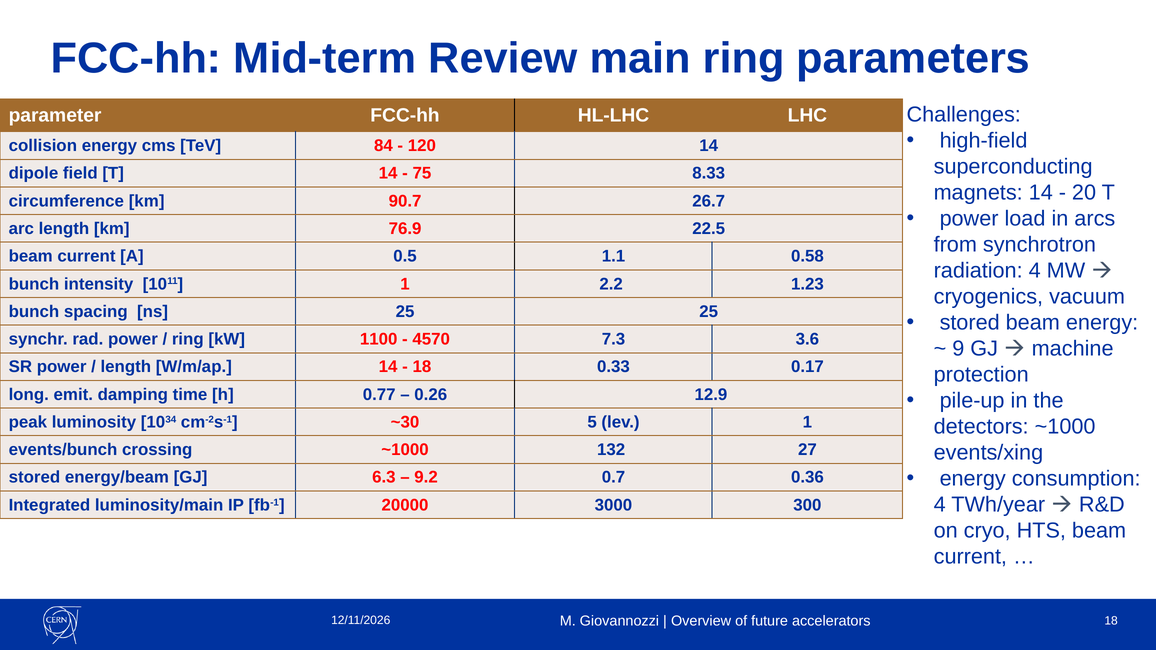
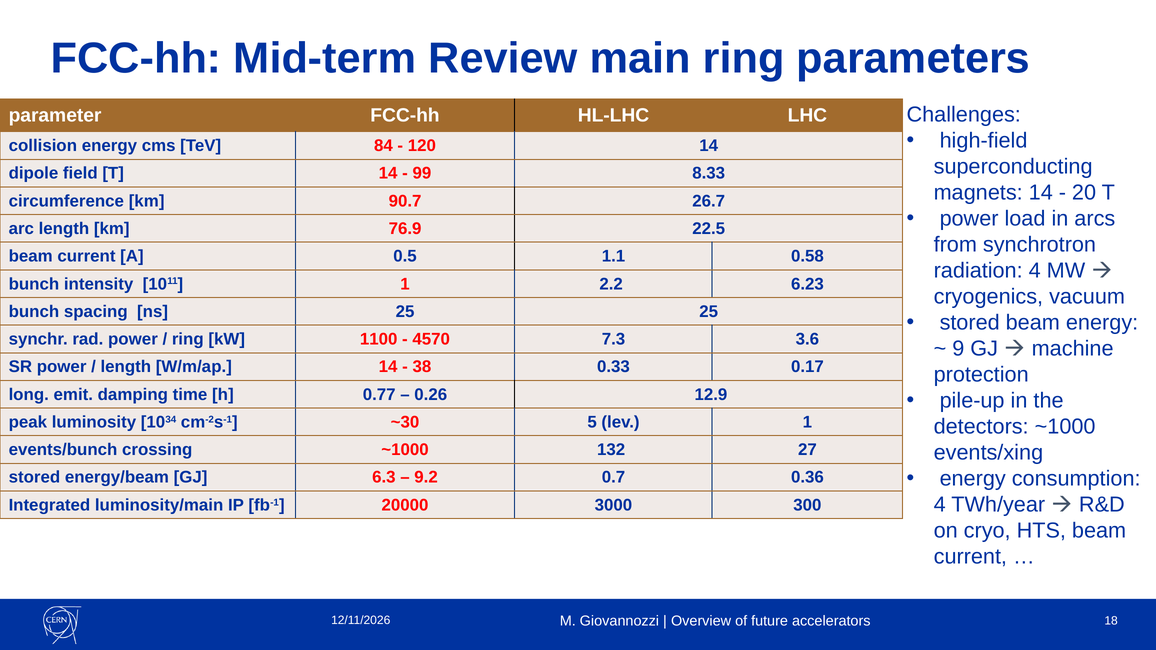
75: 75 -> 99
1.23: 1.23 -> 6.23
18 at (422, 367): 18 -> 38
